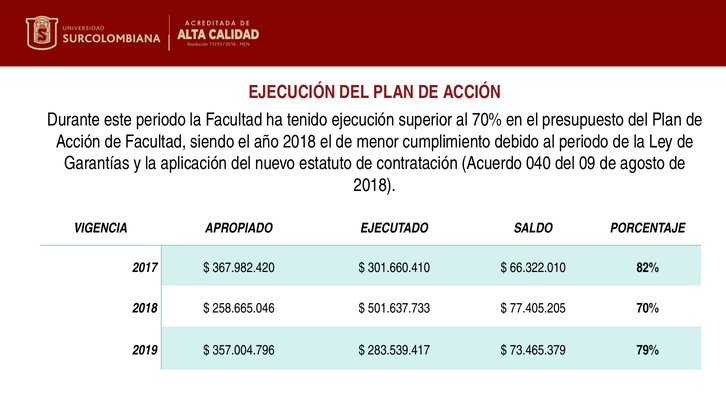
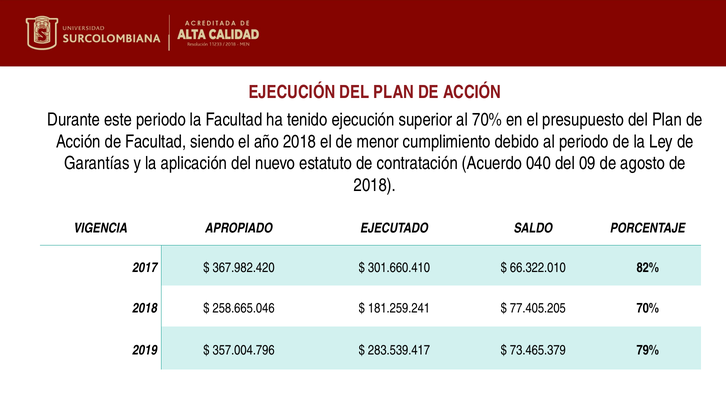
501.637.733: 501.637.733 -> 181.259.241
